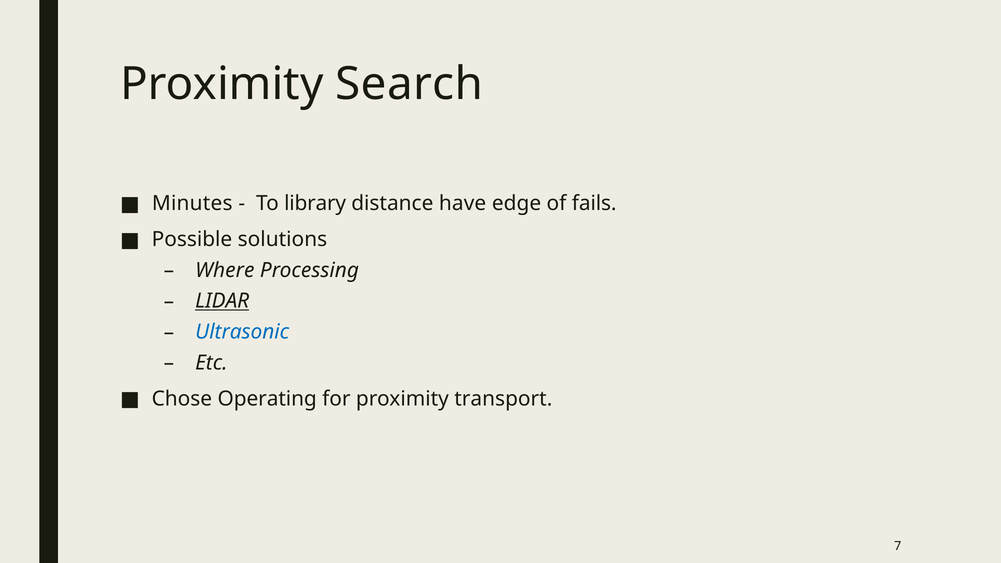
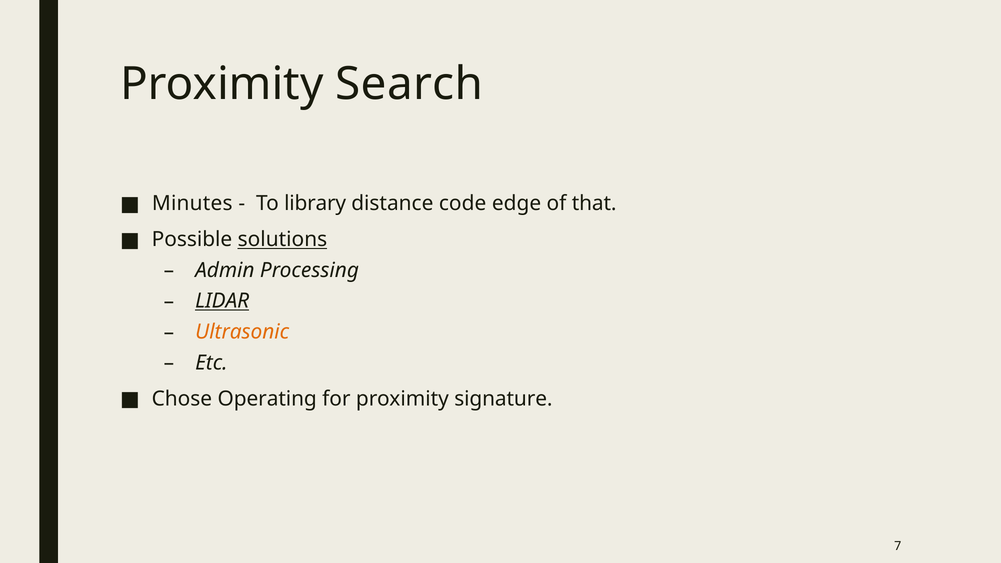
have: have -> code
fails: fails -> that
solutions underline: none -> present
Where: Where -> Admin
Ultrasonic colour: blue -> orange
transport: transport -> signature
